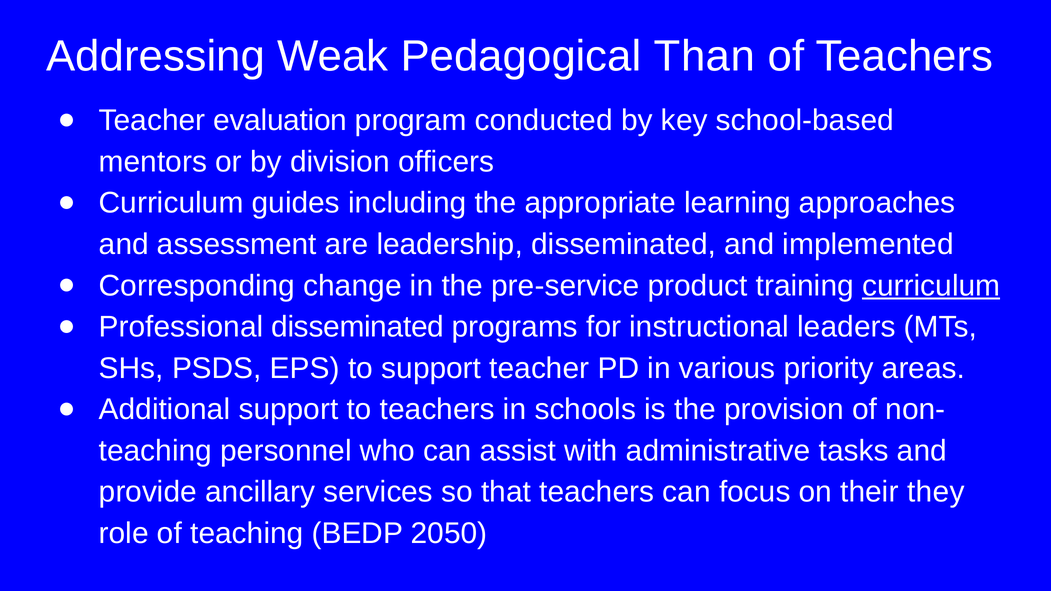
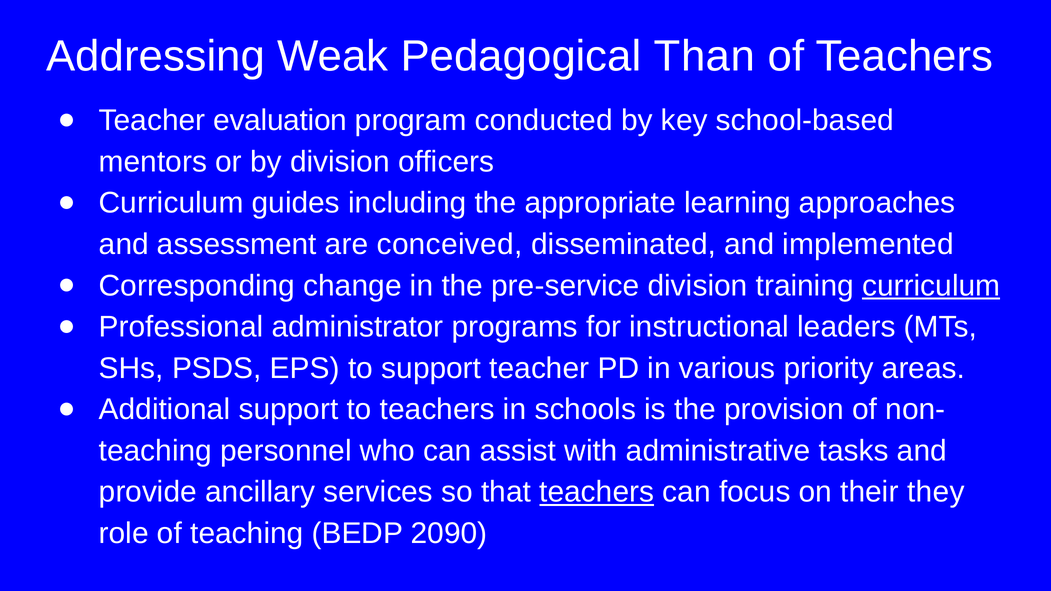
leadership: leadership -> conceived
pre-service product: product -> division
Professional disseminated: disseminated -> administrator
teachers at (597, 492) underline: none -> present
2050: 2050 -> 2090
